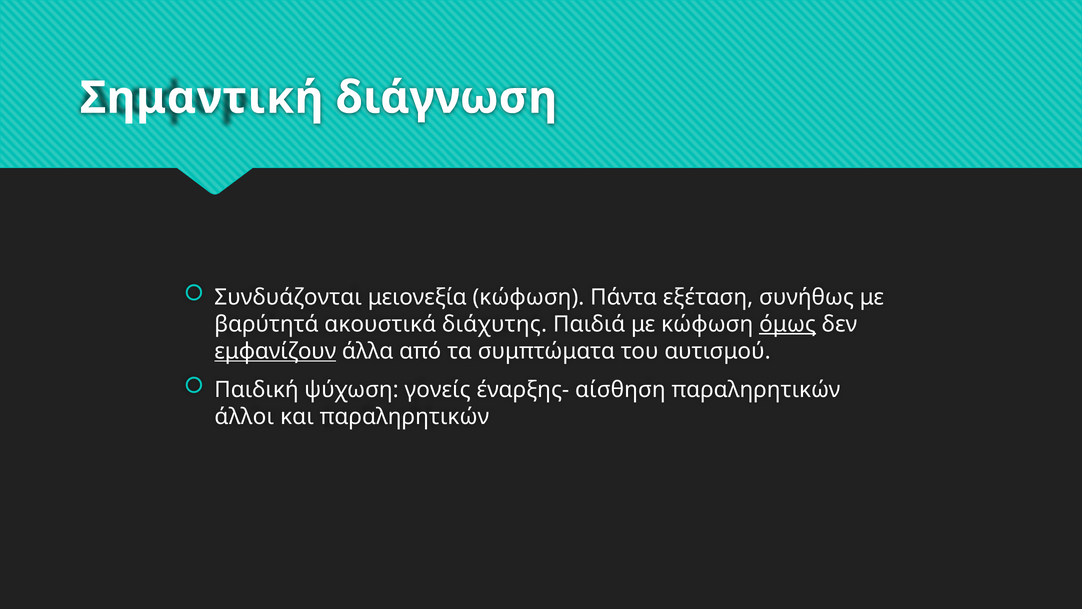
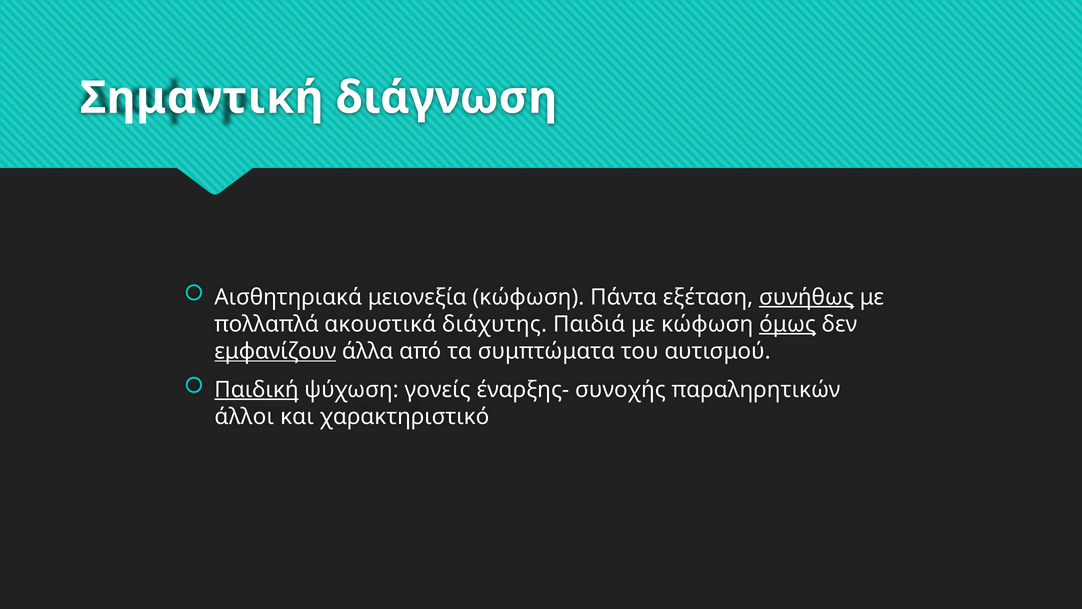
Συνδυάζονται: Συνδυάζονται -> Αισθητηριακά
συνήθως underline: none -> present
βαρύτητά: βαρύτητά -> πολλαπλά
Παιδική underline: none -> present
αίσθηση: αίσθηση -> συνοχής
και παραληρητικών: παραληρητικών -> χαρακτηριστικό
